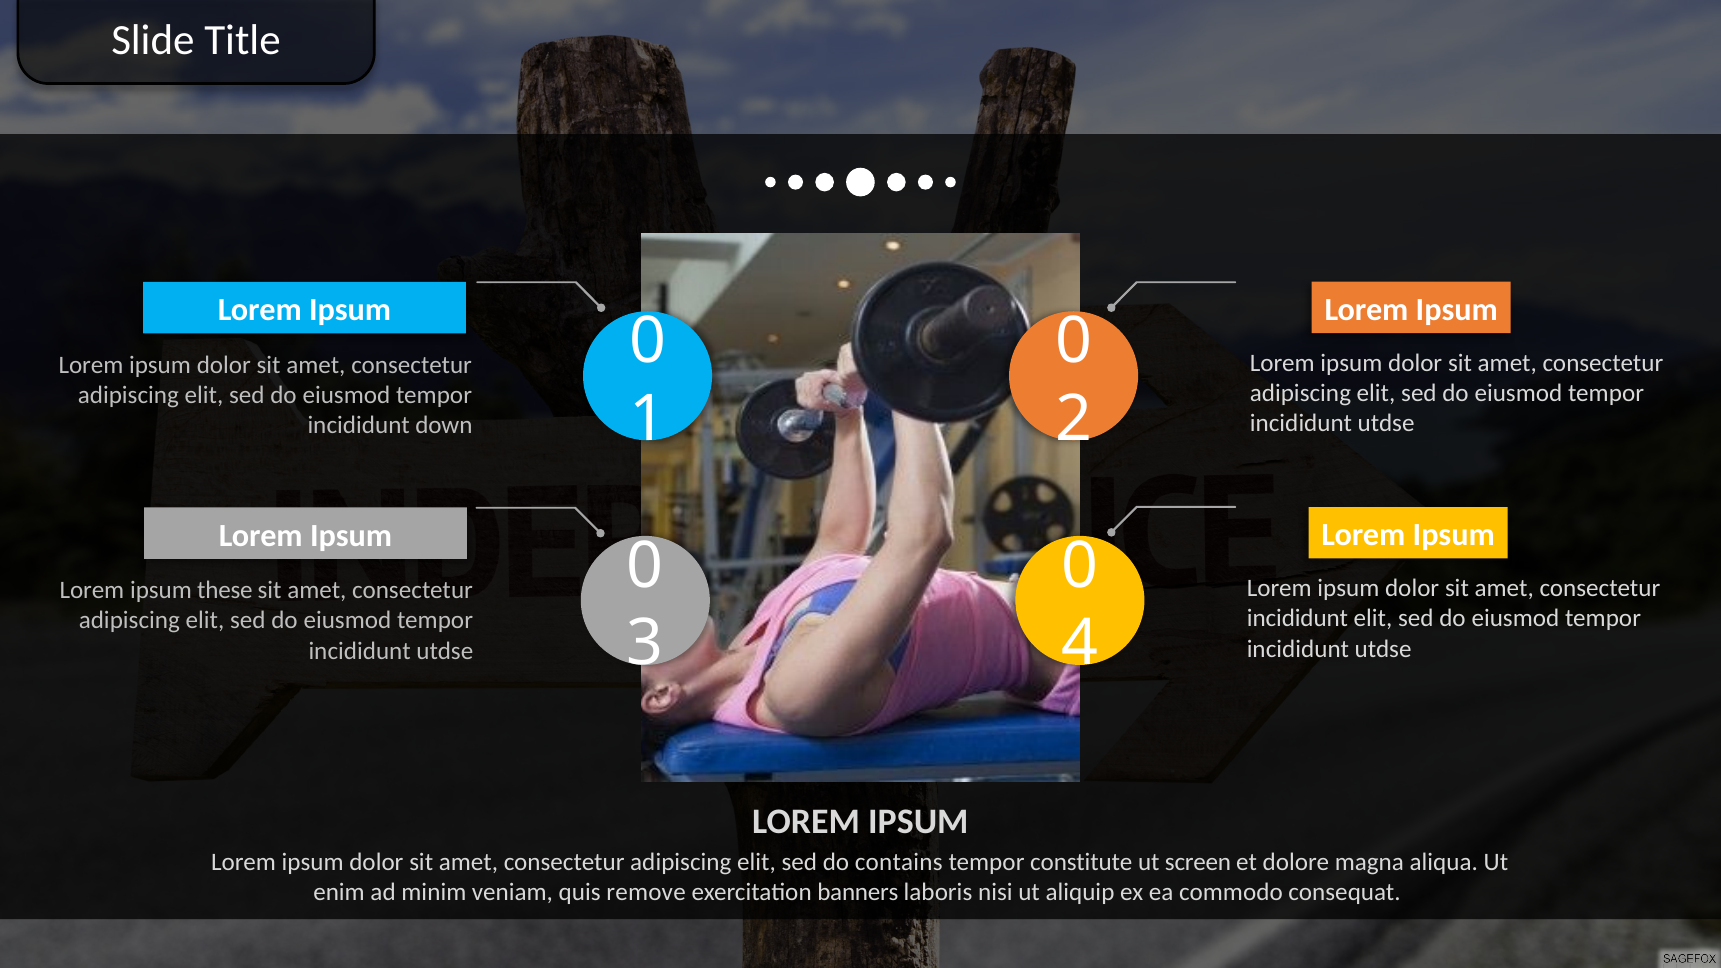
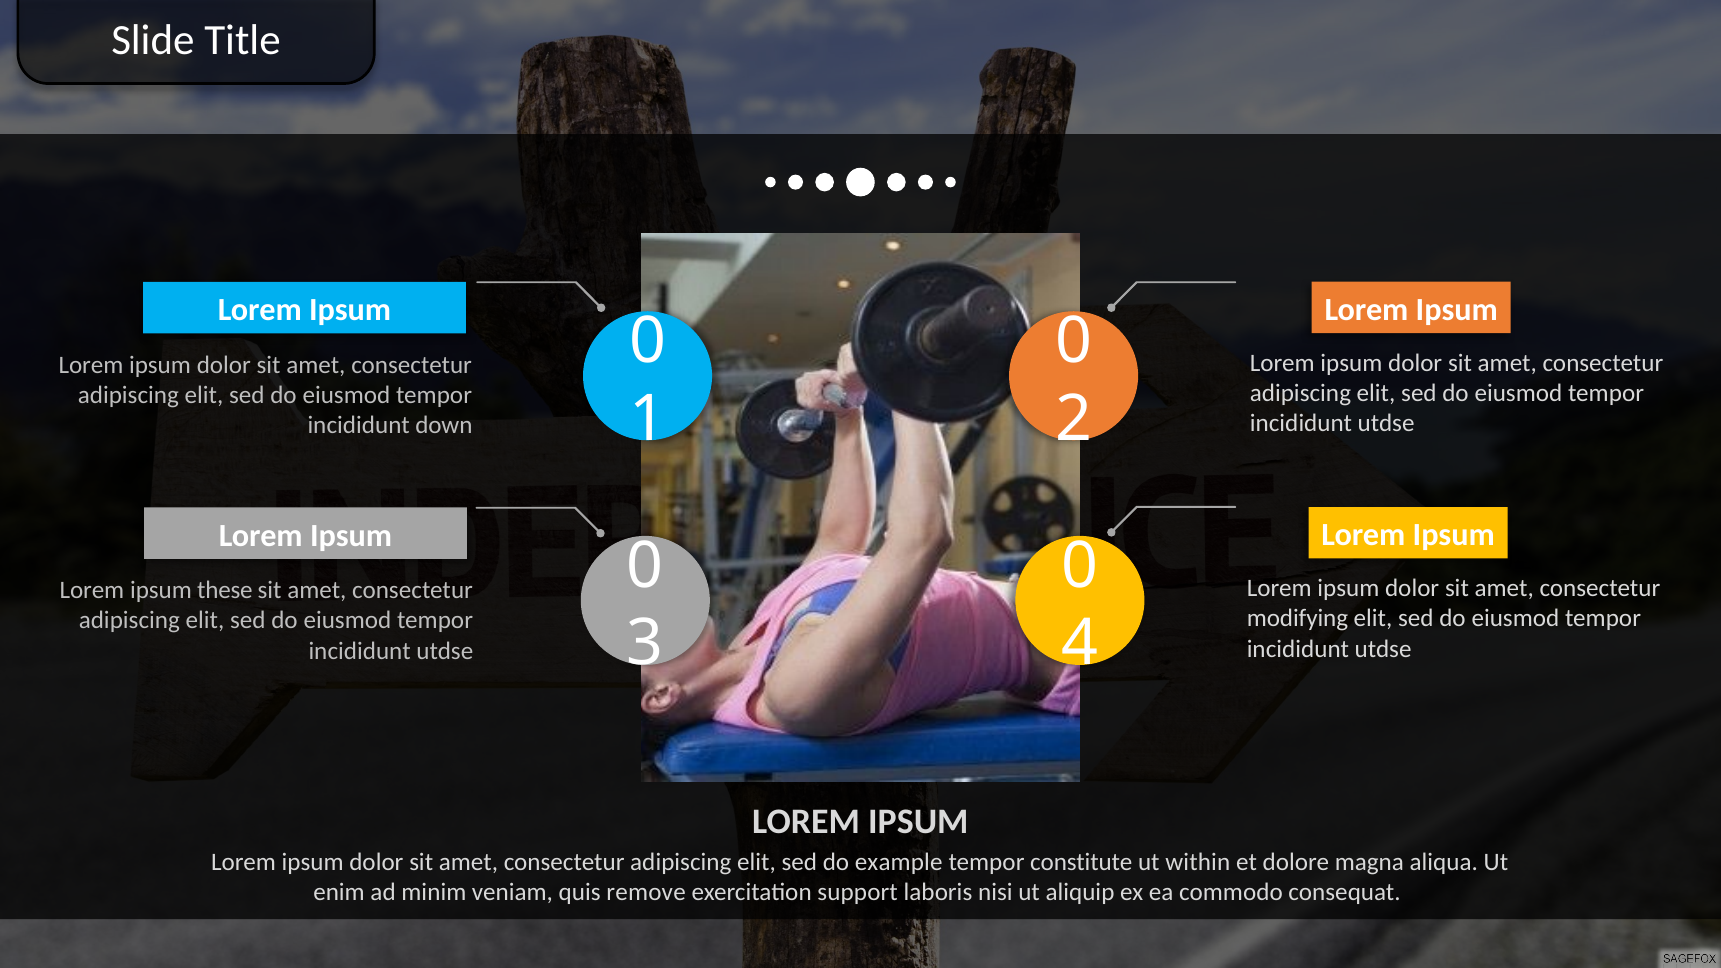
incididunt at (1298, 619): incididunt -> modifying
contains: contains -> example
screen: screen -> within
banners: banners -> support
